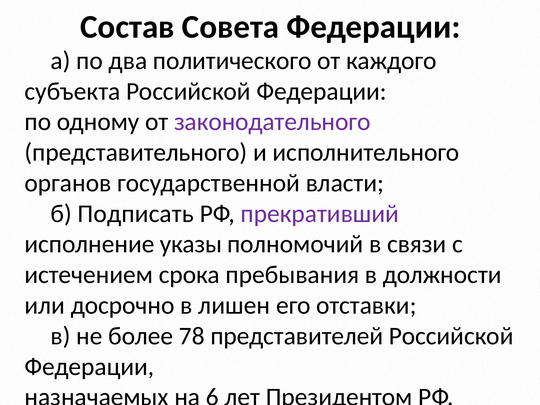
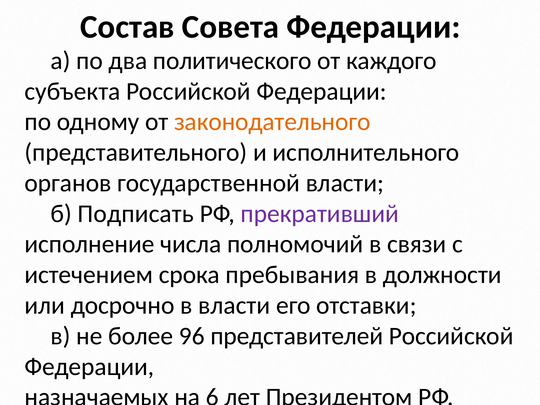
законодательного colour: purple -> orange
указы: указы -> числа
в лишен: лишен -> власти
78: 78 -> 96
